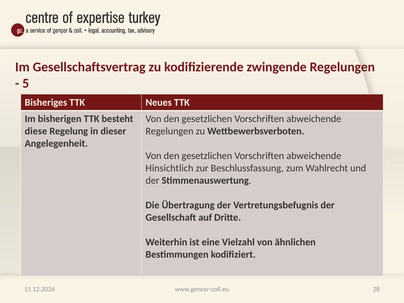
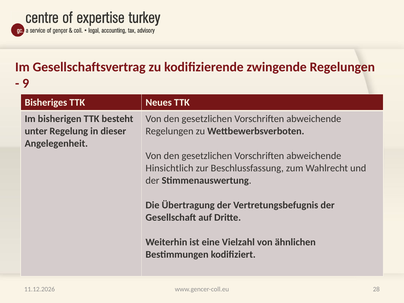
5: 5 -> 9
diese: diese -> unter
